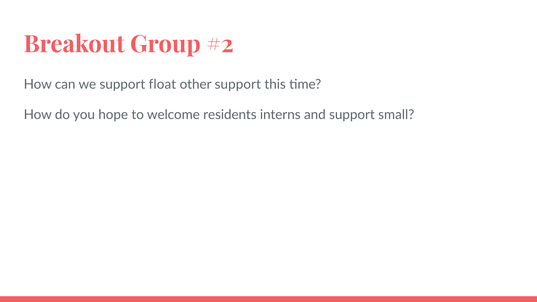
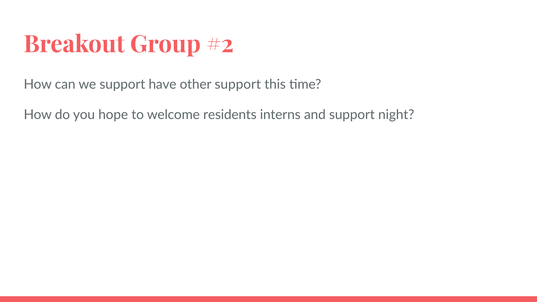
float: float -> have
small: small -> night
